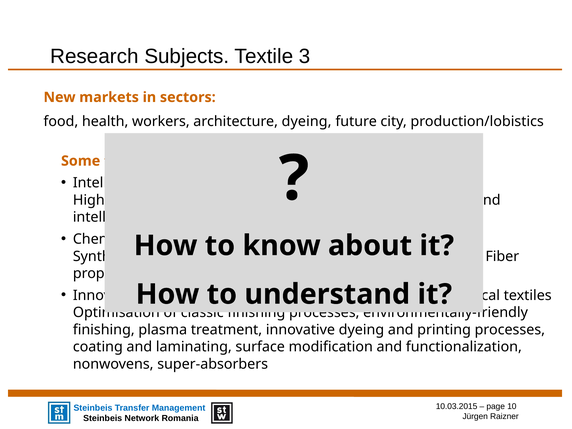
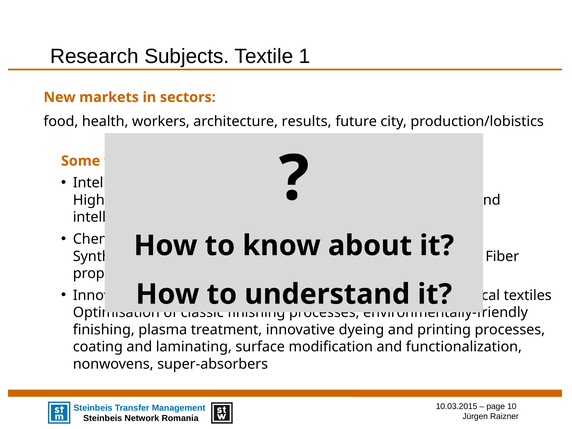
3: 3 -> 1
architecture dyeing: dyeing -> results
